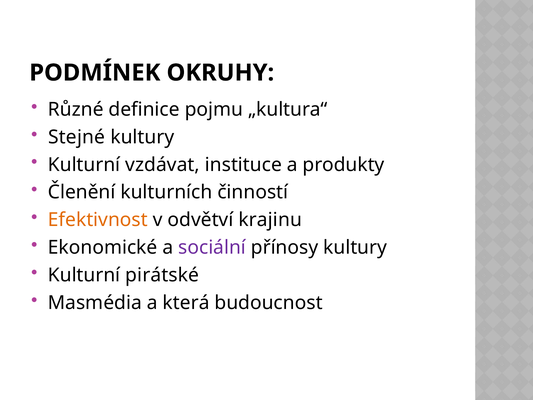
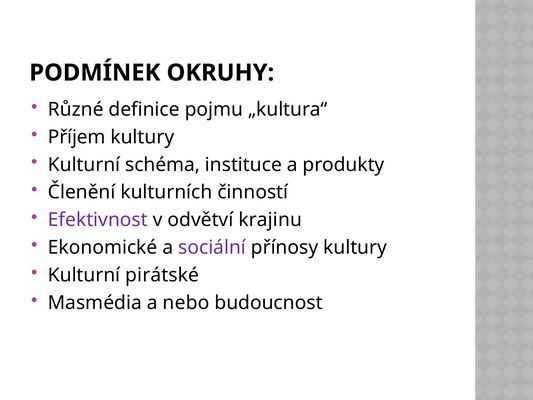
Stejné: Stejné -> Příjem
vzdávat: vzdávat -> schéma
Efektivnost colour: orange -> purple
která: která -> nebo
